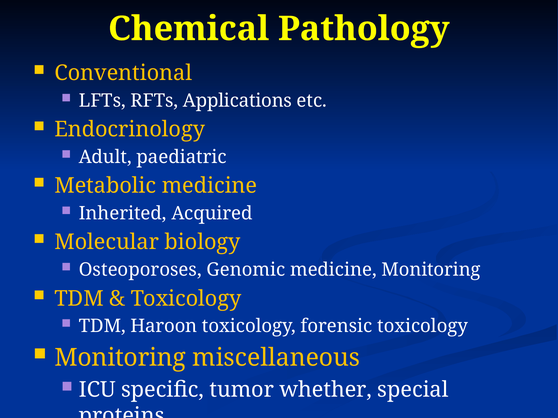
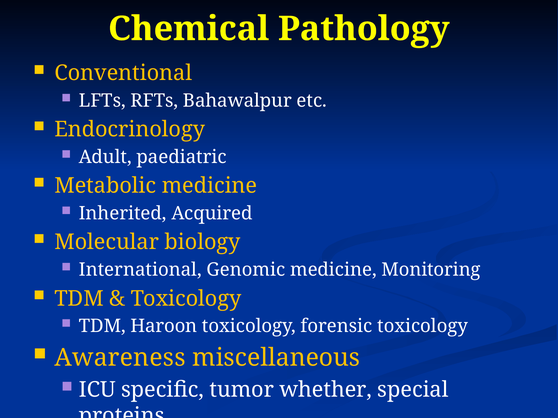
Applications: Applications -> Bahawalpur
Osteoporoses: Osteoporoses -> International
Monitoring at (120, 358): Monitoring -> Awareness
